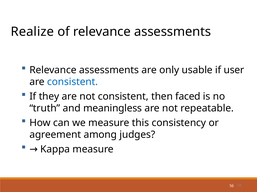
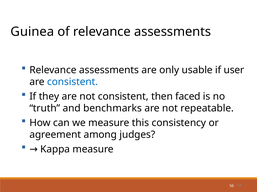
Realize: Realize -> Guinea
meaningless: meaningless -> benchmarks
